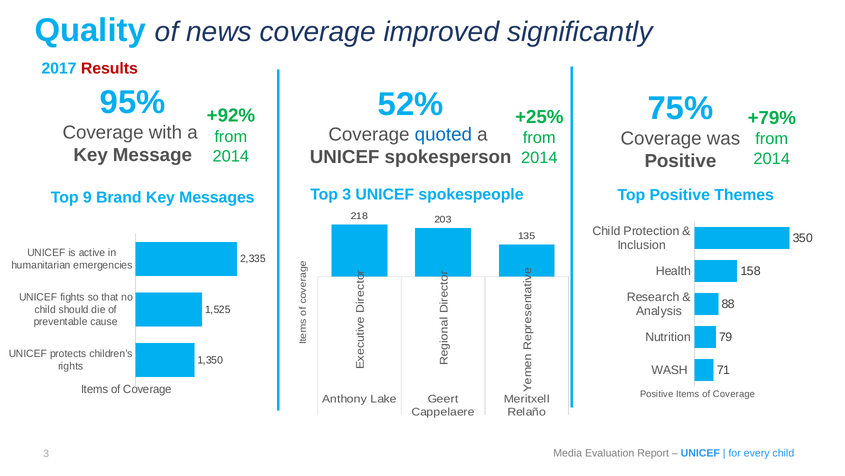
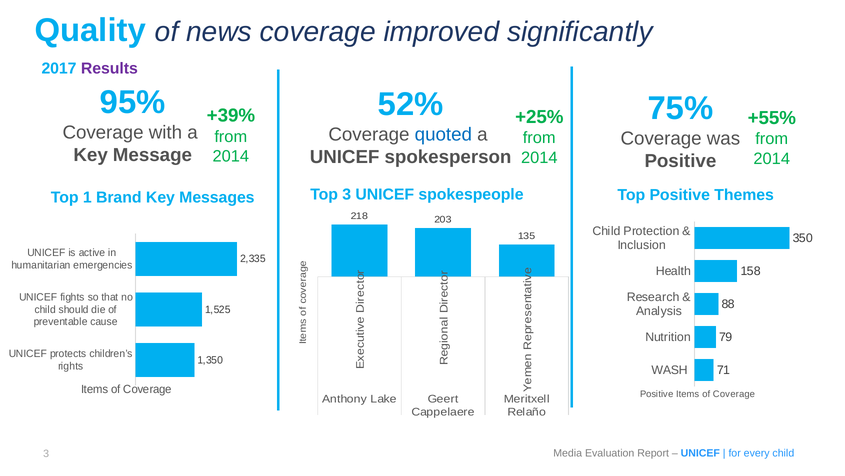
Results colour: red -> purple
+92%: +92% -> +39%
+79%: +79% -> +55%
9: 9 -> 1
